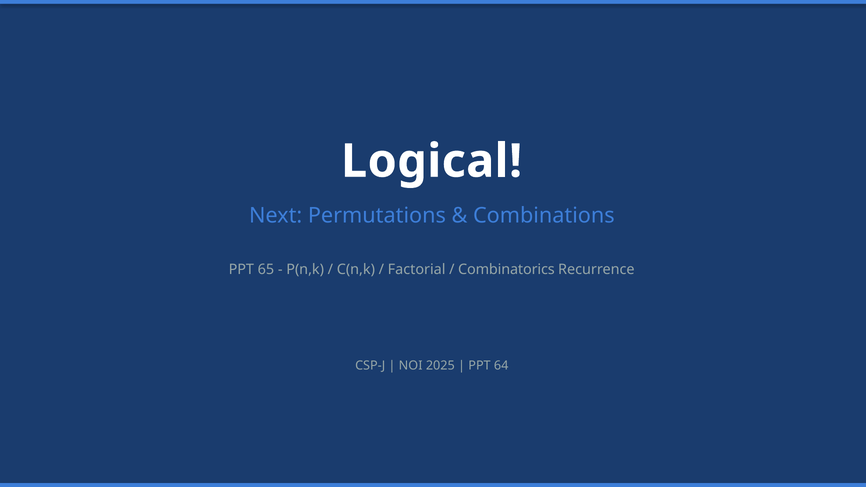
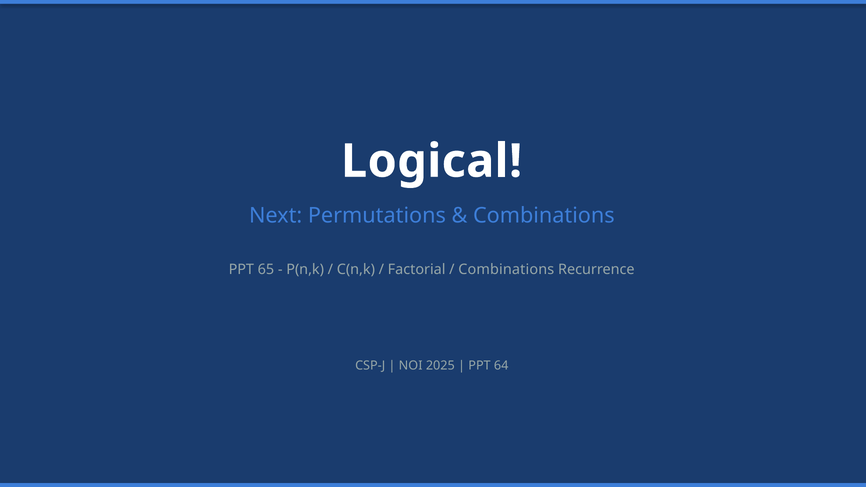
Combinatorics at (506, 269): Combinatorics -> Combinations
